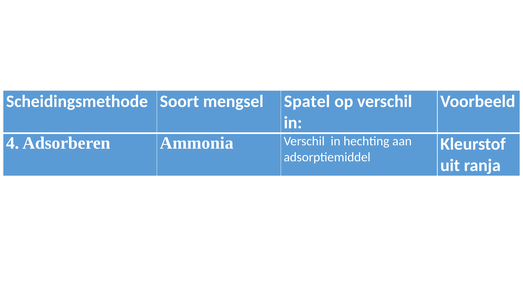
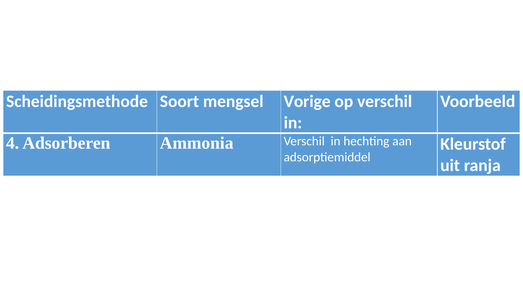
Spatel: Spatel -> Vorige
